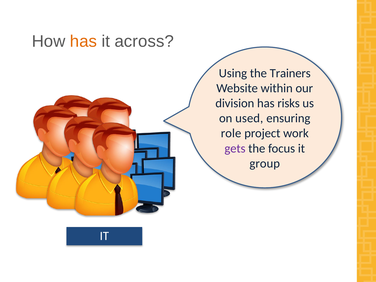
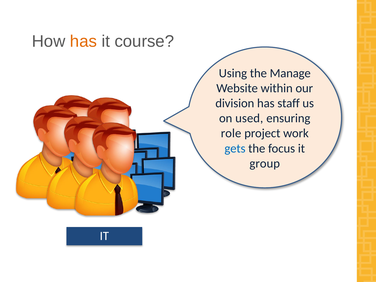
across: across -> course
Trainers: Trainers -> Manage
risks: risks -> staff
gets colour: purple -> blue
